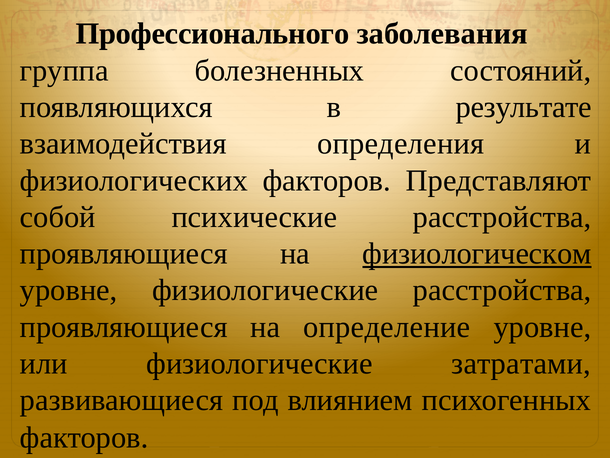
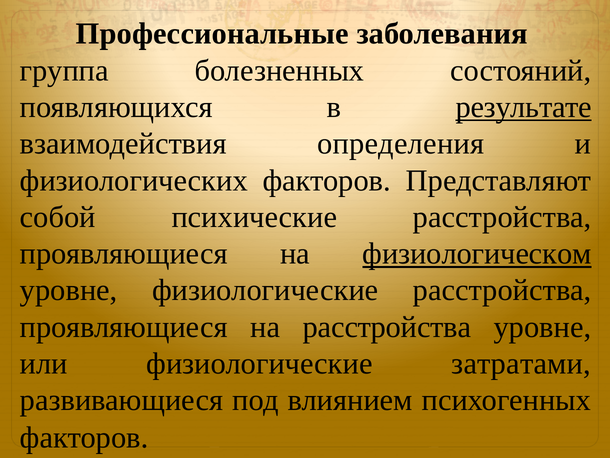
Профессионального: Профессионального -> Профессиональные
результате underline: none -> present
на определение: определение -> расстройства
